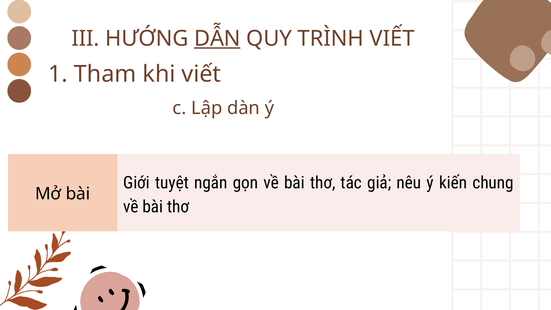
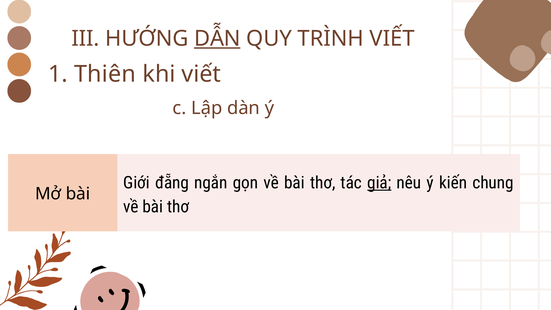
Tham: Tham -> Thiên
tuyệt: tuyệt -> đẵng
giả underline: none -> present
